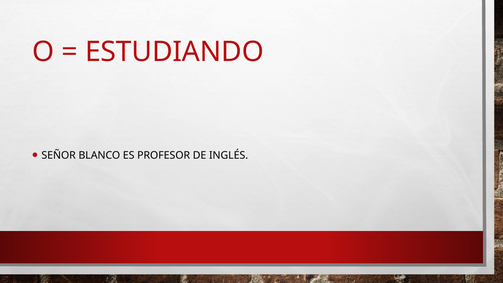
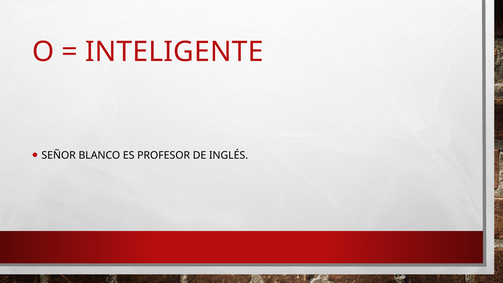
ESTUDIANDO: ESTUDIANDO -> INTELIGENTE
